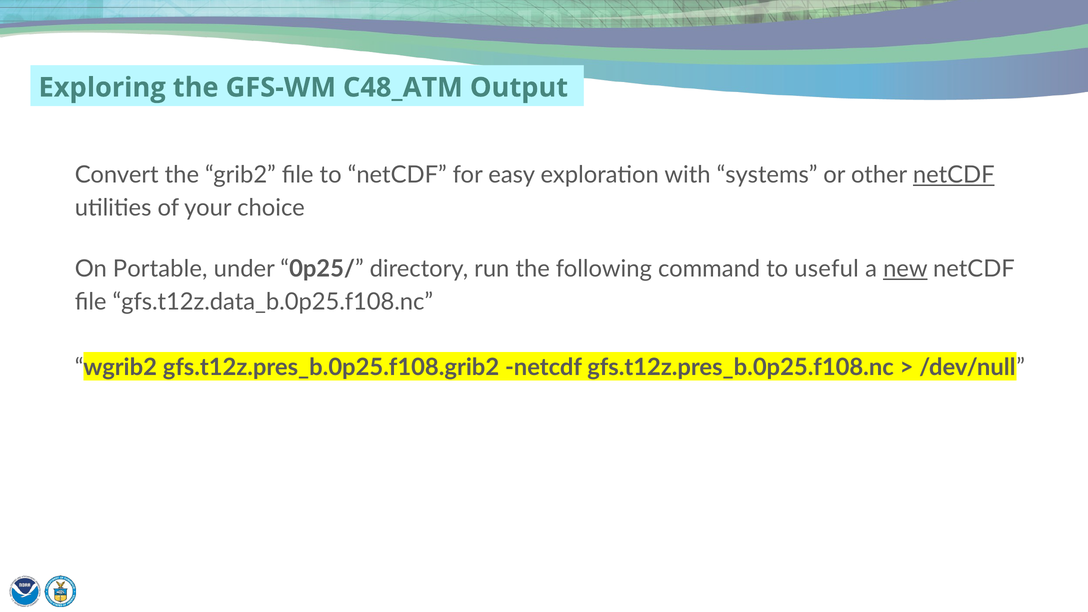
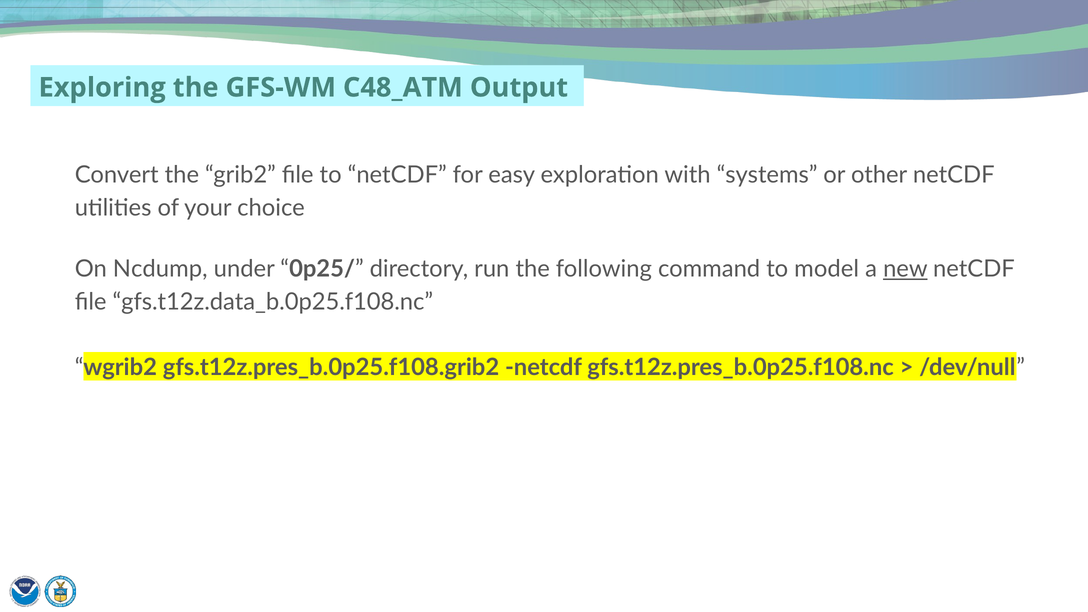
netCDF at (954, 175) underline: present -> none
Portable: Portable -> Ncdump
useful: useful -> model
